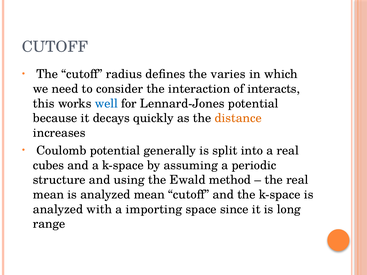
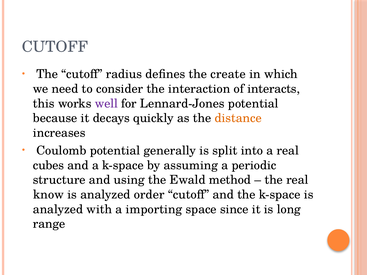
varies: varies -> create
well colour: blue -> purple
mean at (49, 195): mean -> know
analyzed mean: mean -> order
